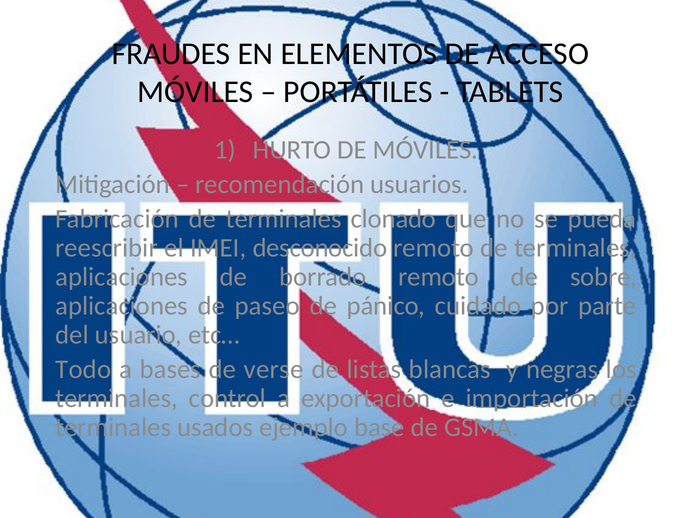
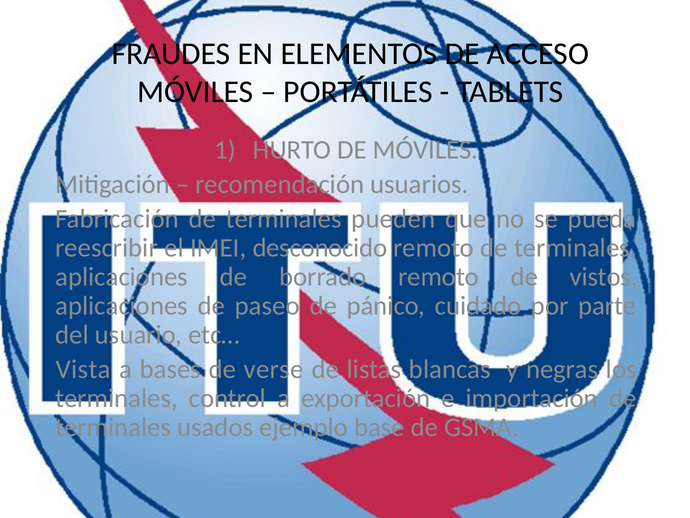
clonado: clonado -> pueden
sobre: sobre -> vistos
Todo: Todo -> Vista
